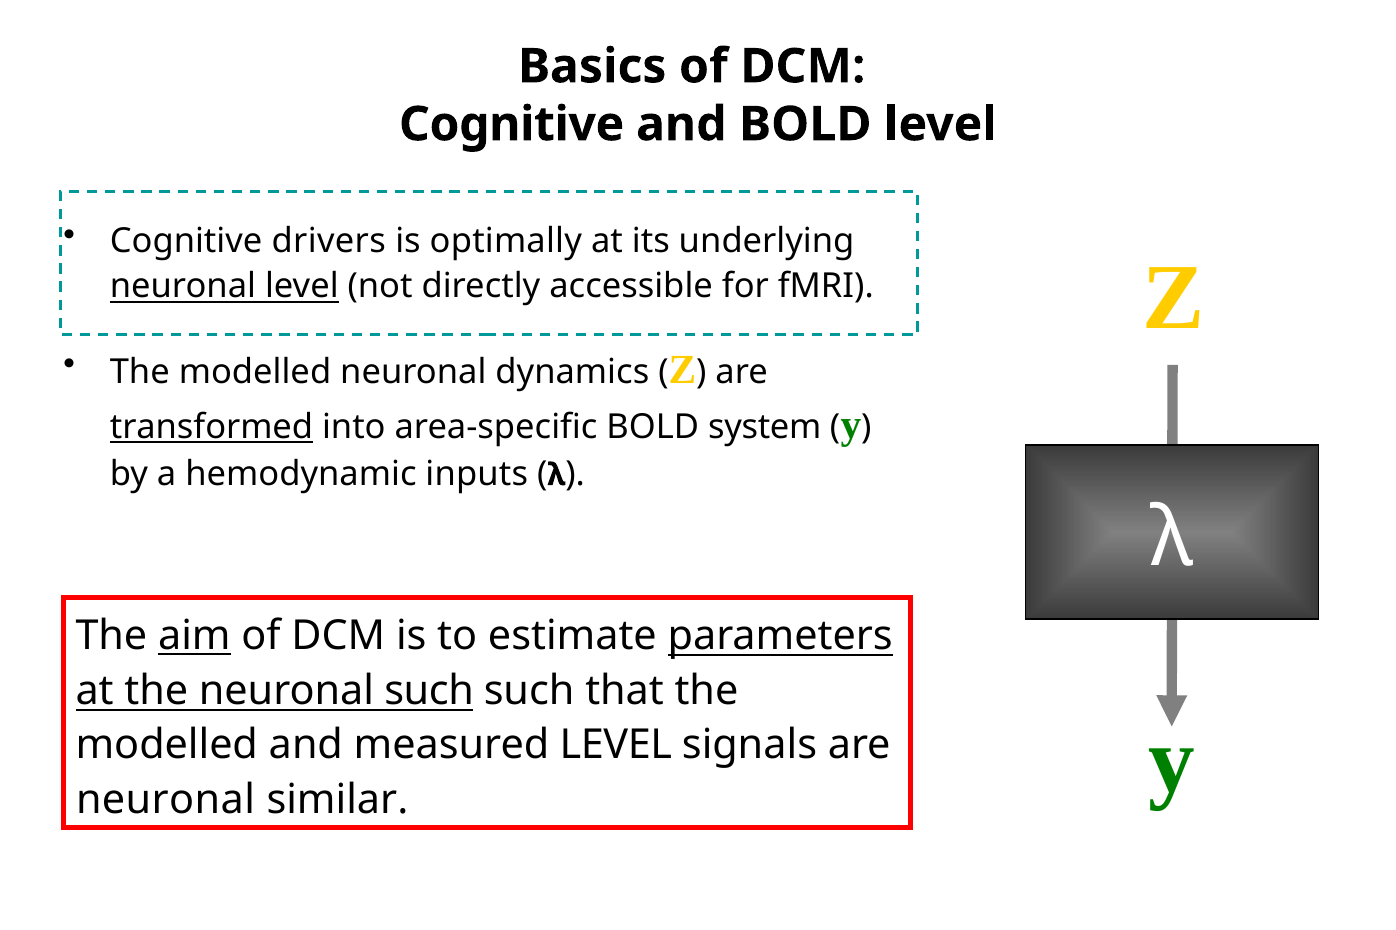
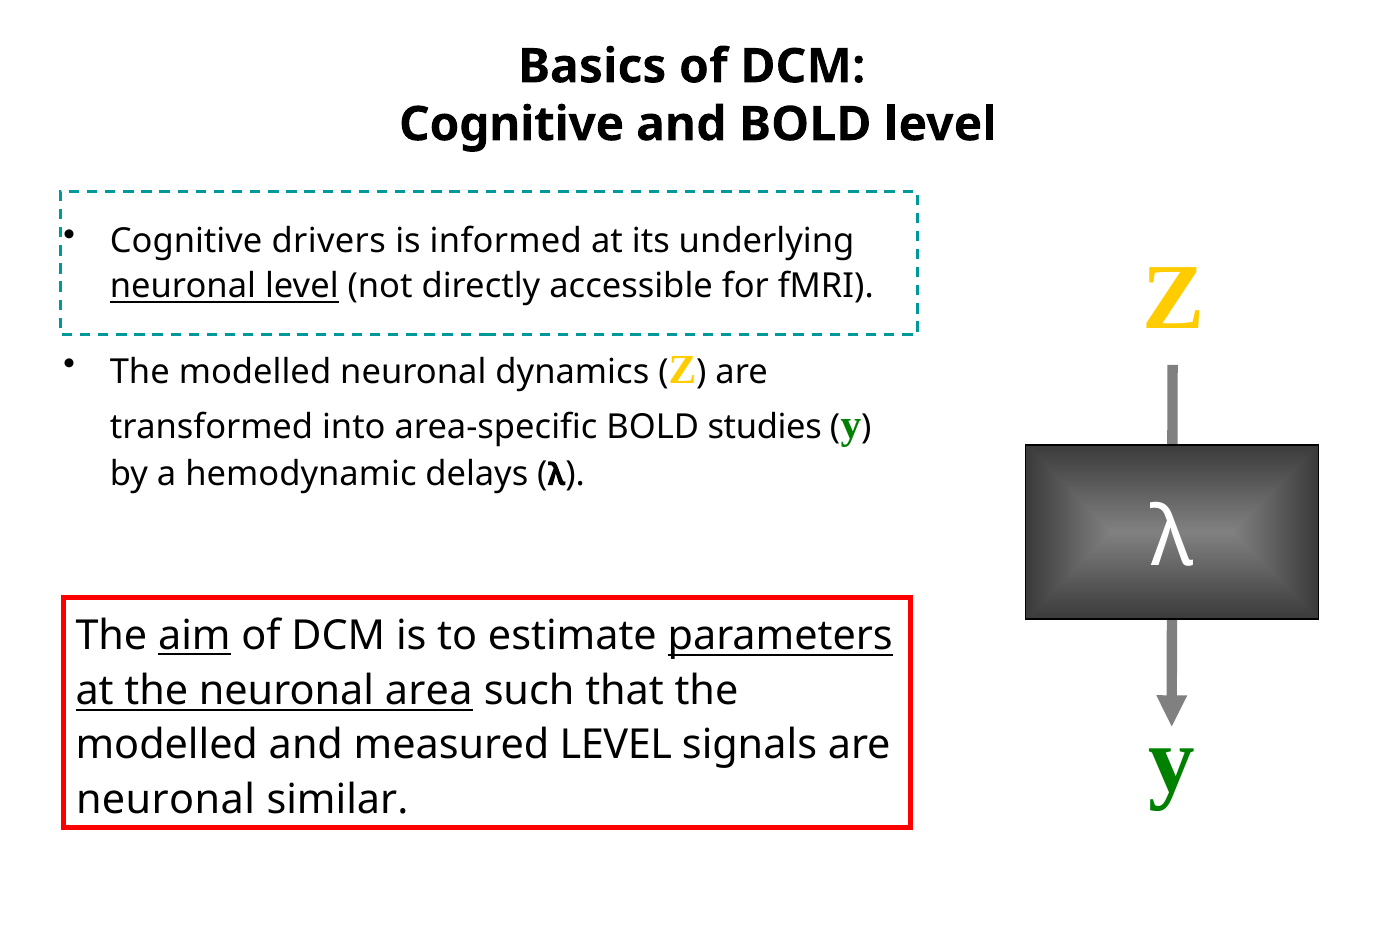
optimally: optimally -> informed
transformed underline: present -> none
system: system -> studies
inputs: inputs -> delays
neuronal such: such -> area
